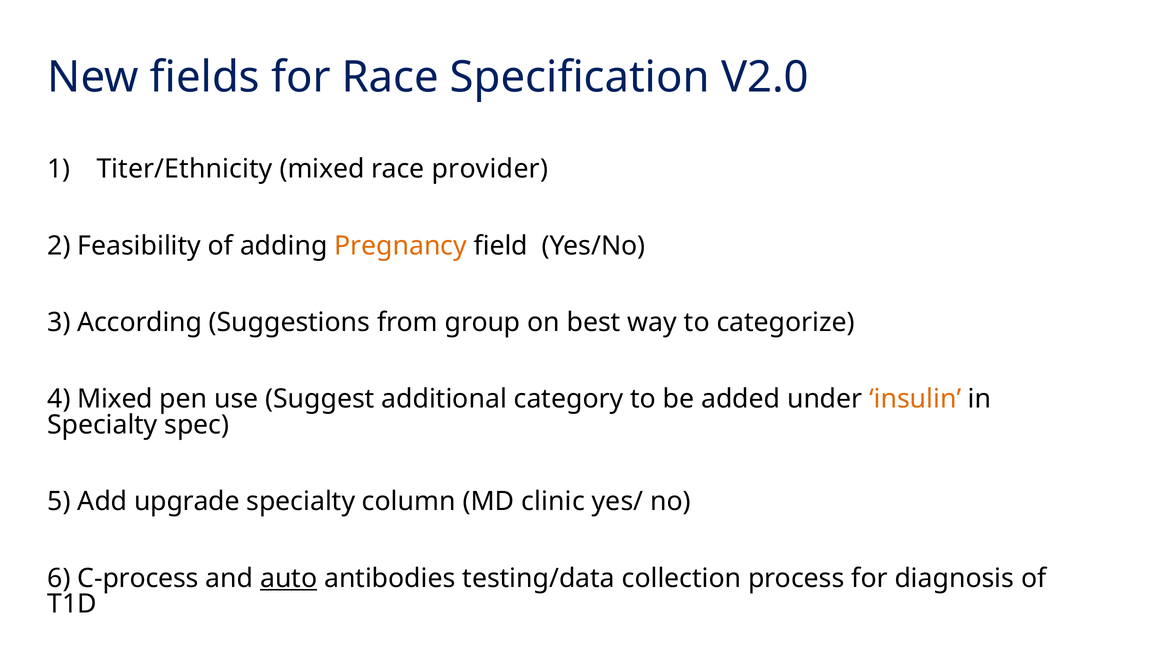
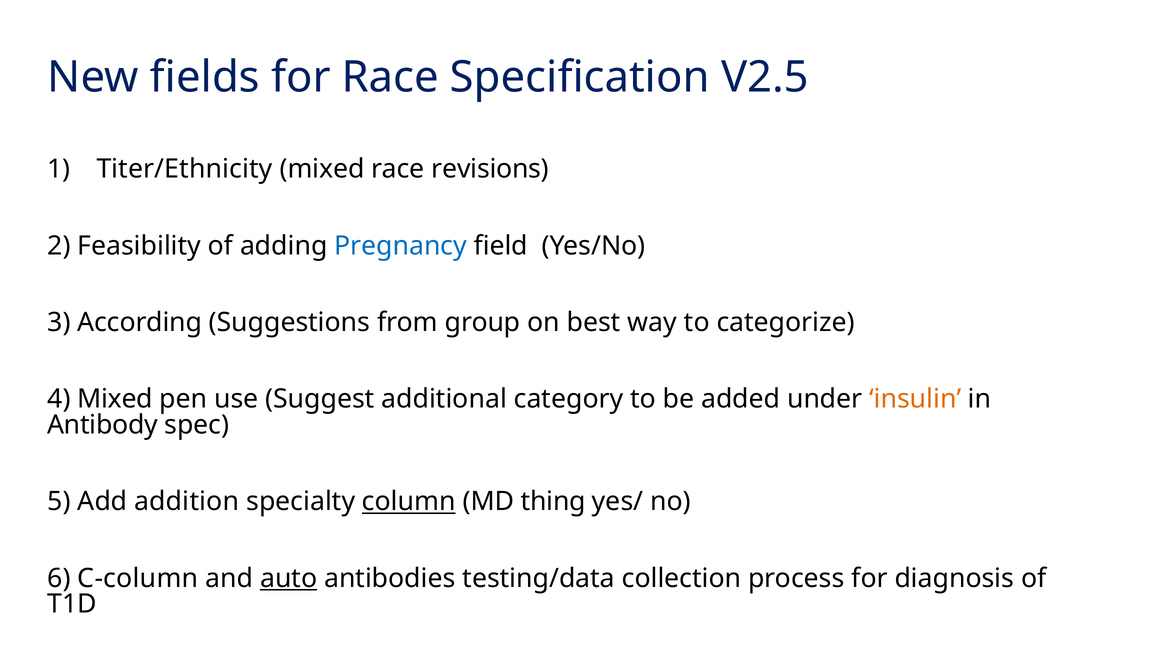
V2.0: V2.0 -> V2.5
provider: provider -> revisions
Pregnancy colour: orange -> blue
Specialty at (102, 425): Specialty -> Antibody
upgrade: upgrade -> addition
column underline: none -> present
clinic: clinic -> thing
C-process: C-process -> C-column
